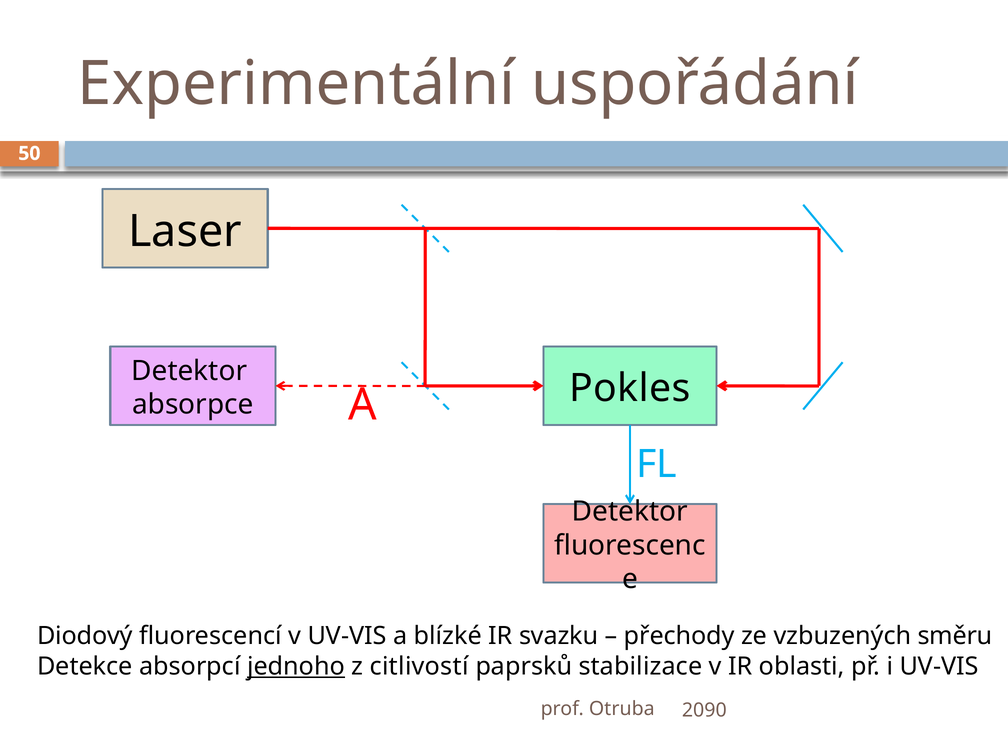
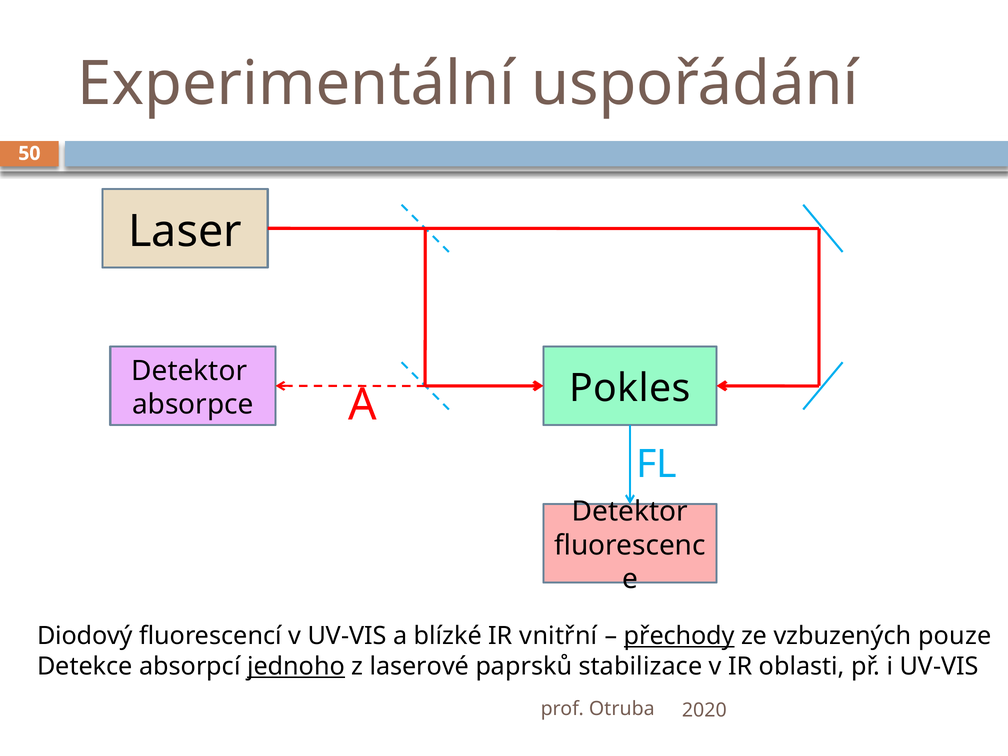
svazku: svazku -> vnitřní
přechody underline: none -> present
směru: směru -> pouze
citlivostí: citlivostí -> laserové
2090: 2090 -> 2020
